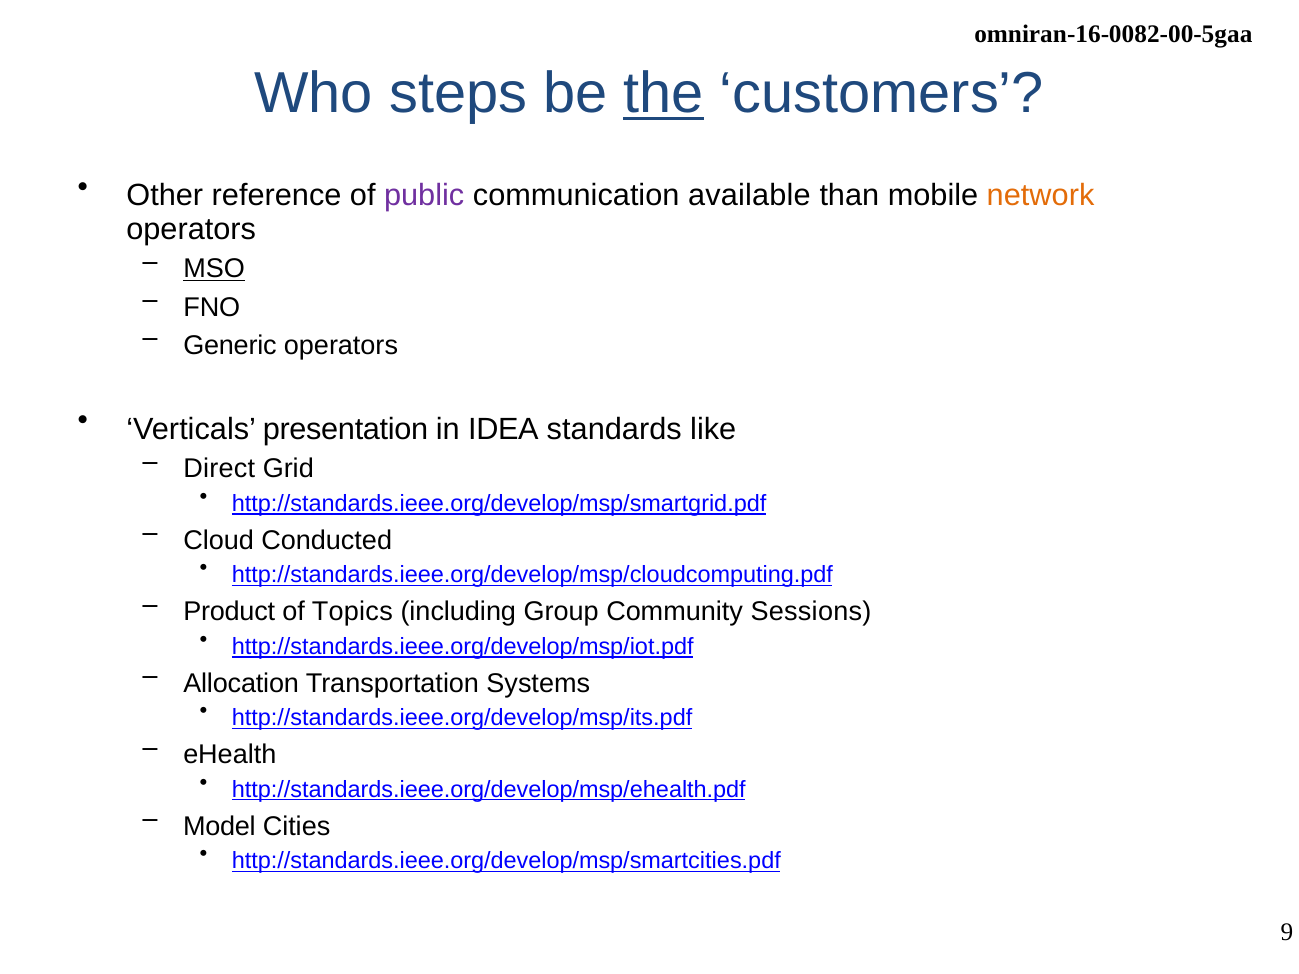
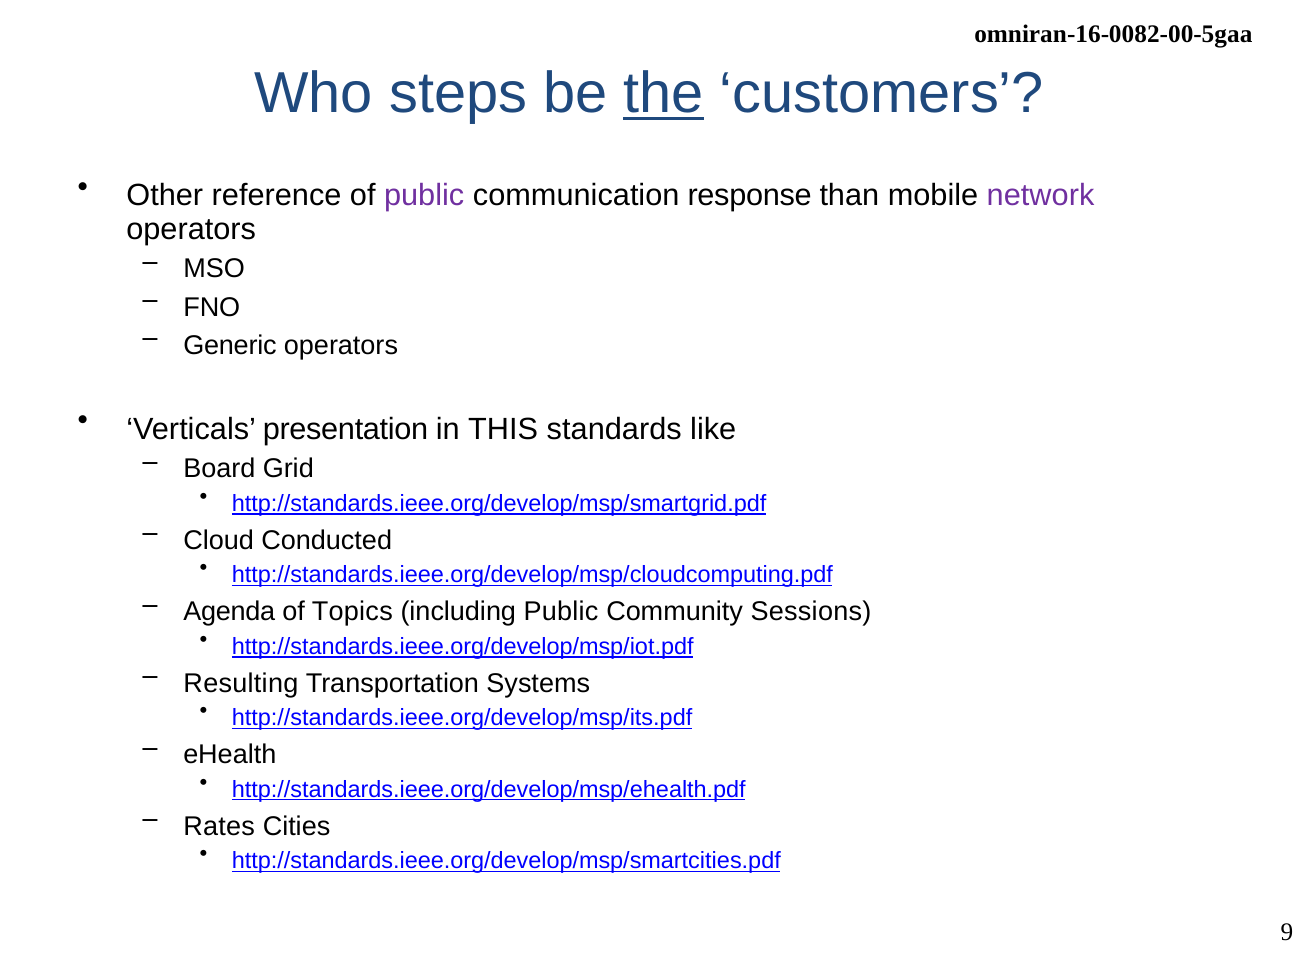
available: available -> response
network colour: orange -> purple
MSO underline: present -> none
IDEA: IDEA -> THIS
Direct: Direct -> Board
Product: Product -> Agenda
including Group: Group -> Public
Allocation: Allocation -> Resulting
Model: Model -> Rates
